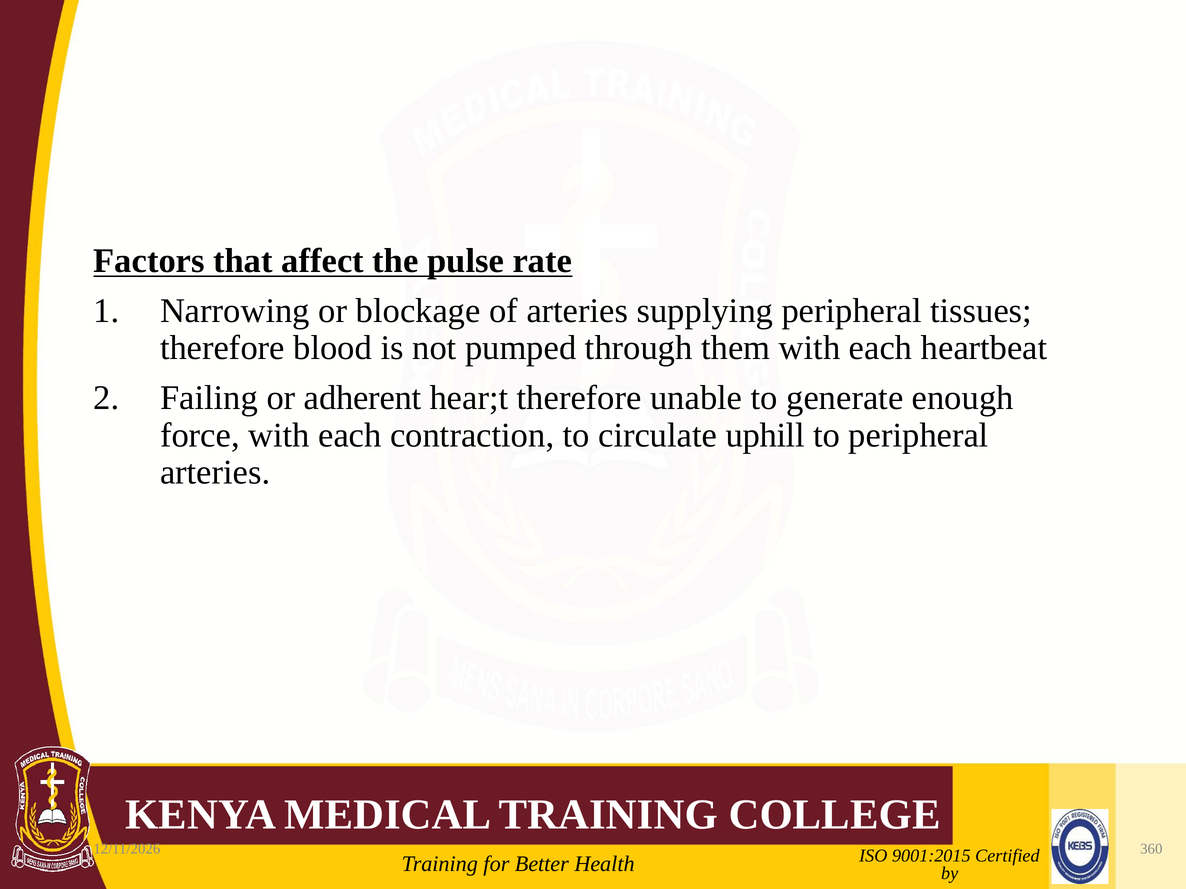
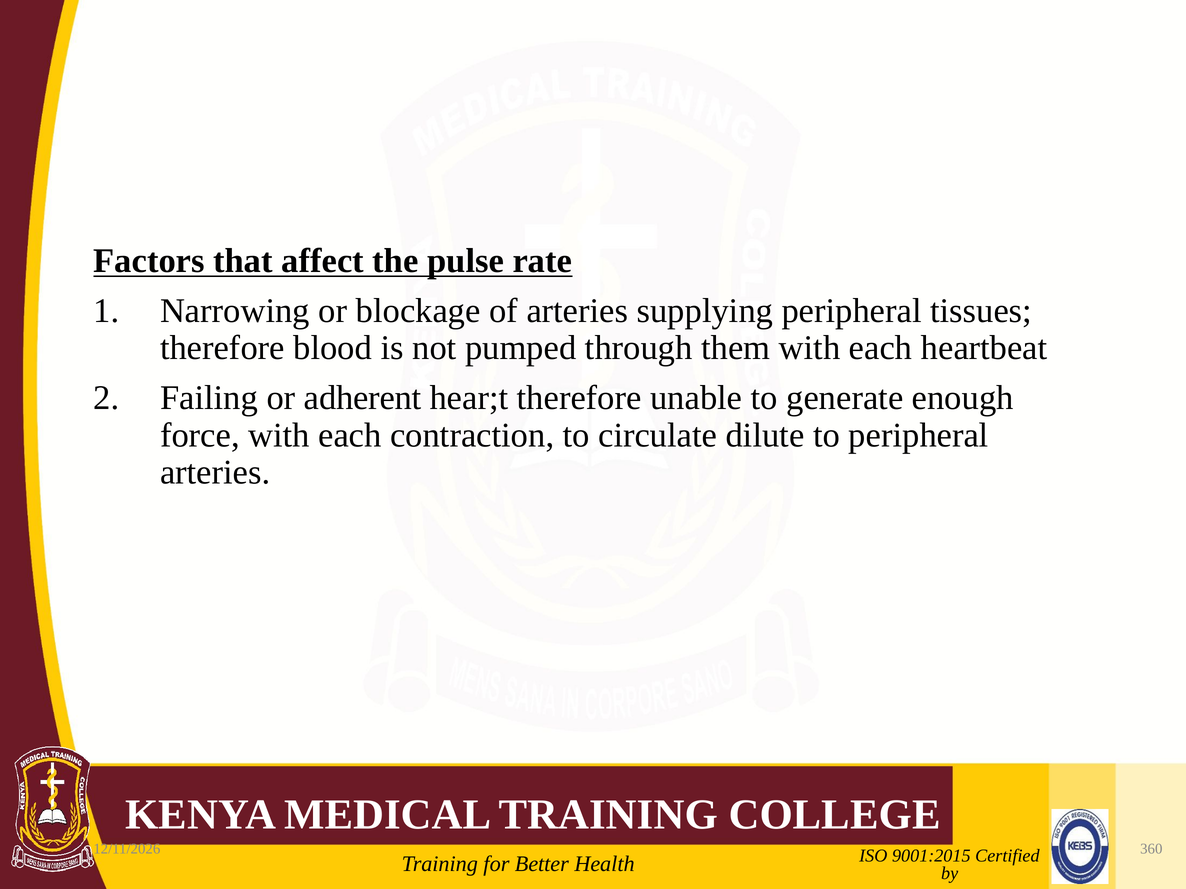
uphill: uphill -> dilute
